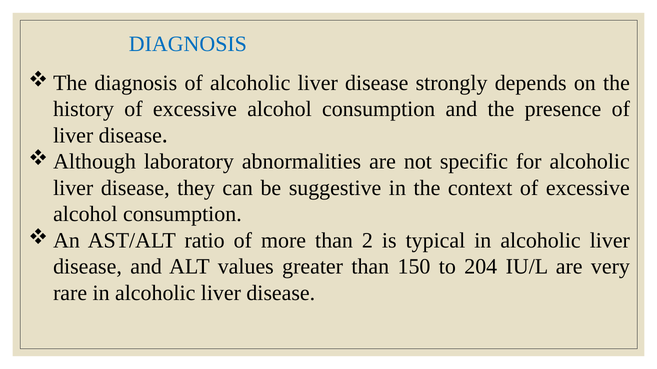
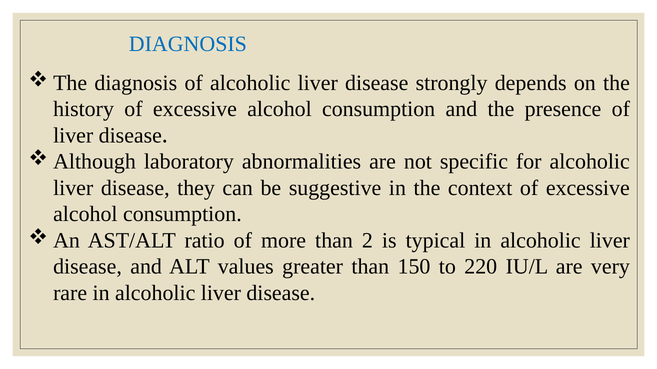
204: 204 -> 220
